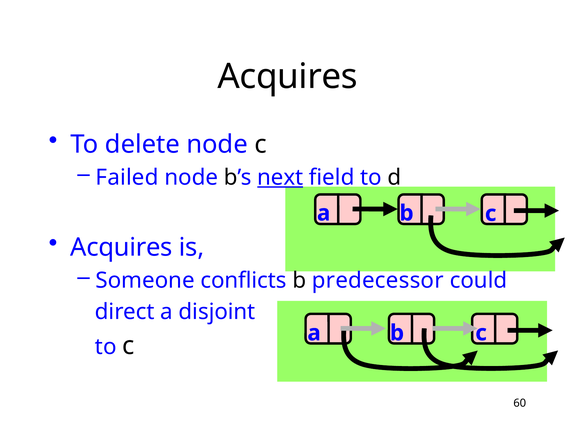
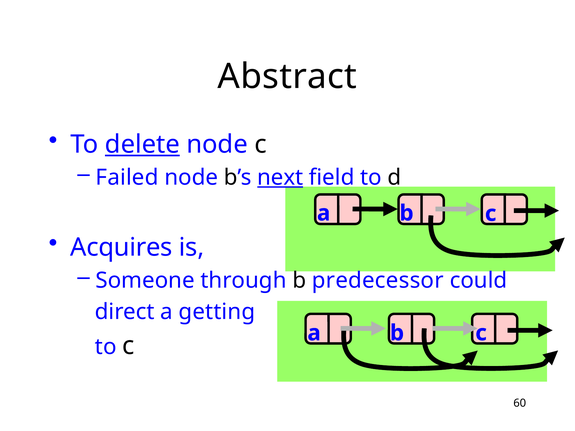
Acquires at (288, 77): Acquires -> Abstract
delete underline: none -> present
conflicts: conflicts -> through
disjoint: disjoint -> getting
